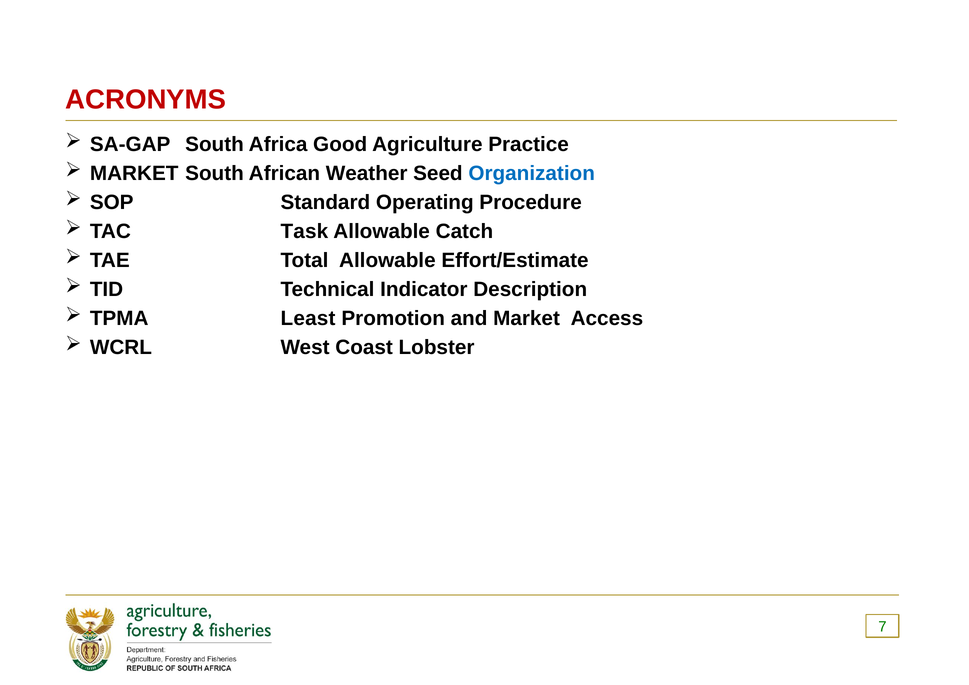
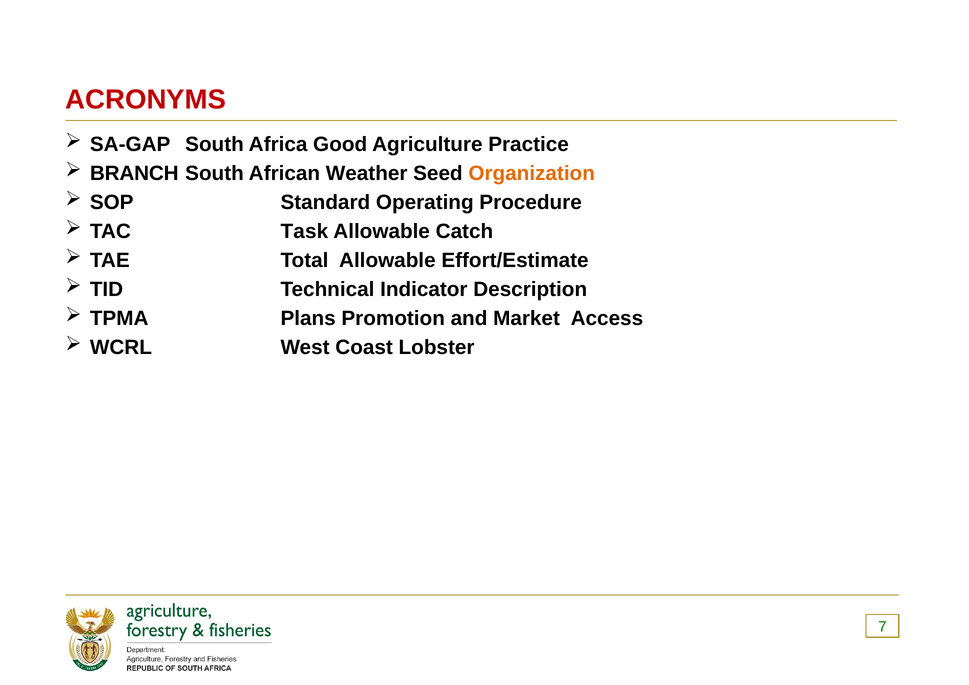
MARKET at (134, 173): MARKET -> BRANCH
Organization colour: blue -> orange
Least: Least -> Plans
